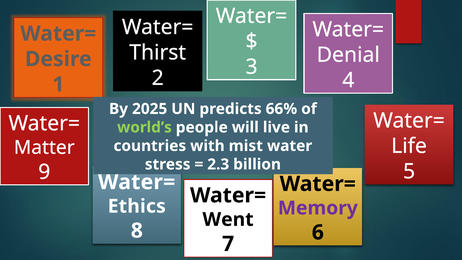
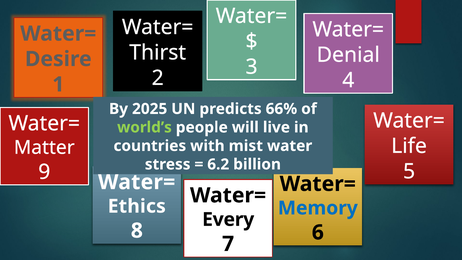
2.3: 2.3 -> 6.2
Memory colour: purple -> blue
Went: Went -> Every
